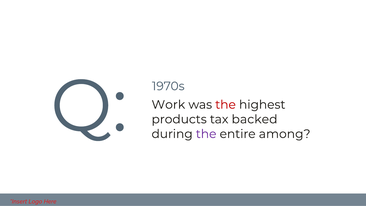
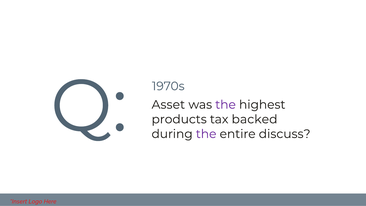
Work: Work -> Asset
the at (226, 105) colour: red -> purple
among: among -> discuss
